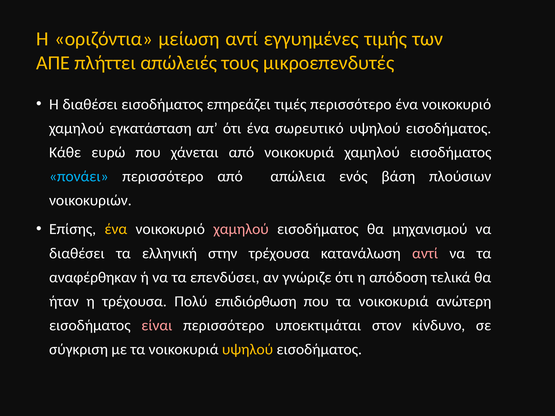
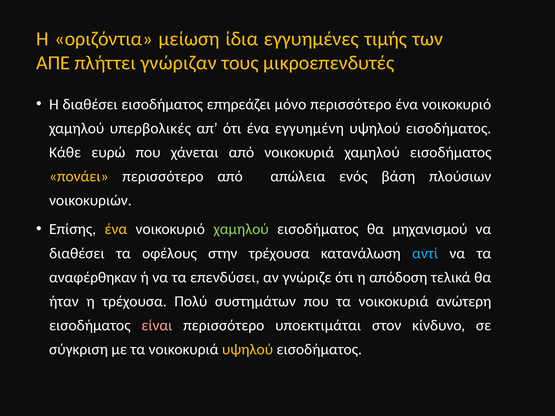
μείωση αντί: αντί -> ίδια
απώλειές: απώλειές -> γνώριζαν
τιμές: τιμές -> μόνο
εγκατάσταση: εγκατάσταση -> υπερβολικές
σωρευτικό: σωρευτικό -> εγγυημένη
πονάει colour: light blue -> yellow
χαμηλού at (241, 229) colour: pink -> light green
ελληνική: ελληνική -> οφέλους
αντί at (425, 253) colour: pink -> light blue
επιδιόρθωση: επιδιόρθωση -> συστημάτων
